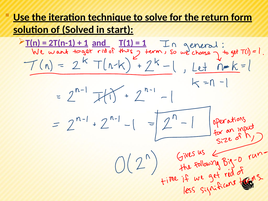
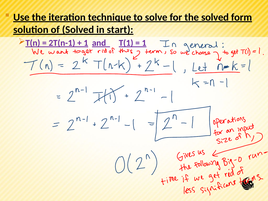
the return: return -> solved
